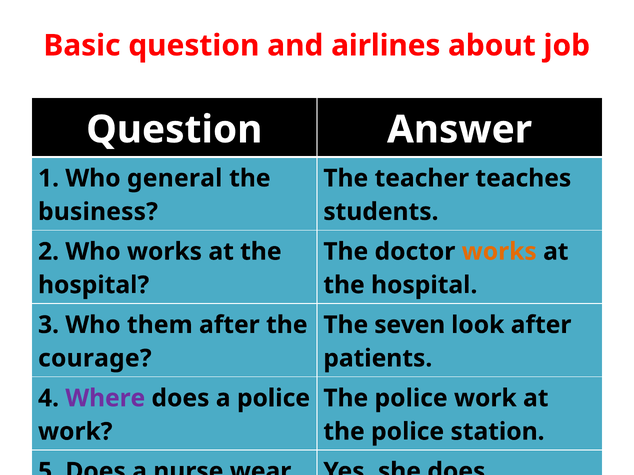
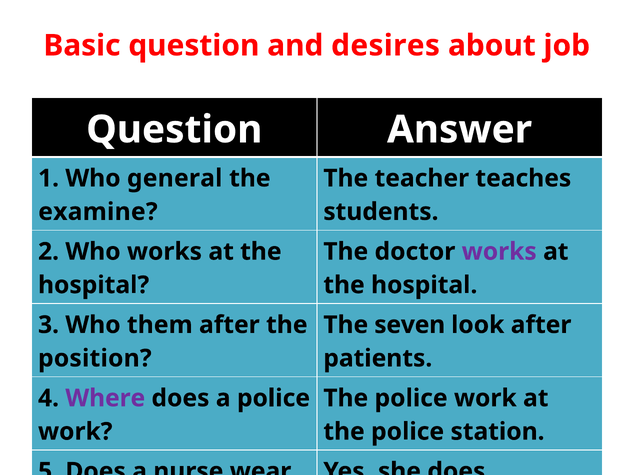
airlines: airlines -> desires
business: business -> examine
works at (499, 252) colour: orange -> purple
courage: courage -> position
